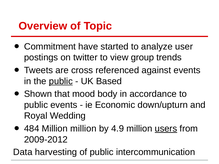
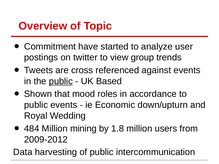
body: body -> roles
Million million: million -> mining
4.9: 4.9 -> 1.8
users underline: present -> none
